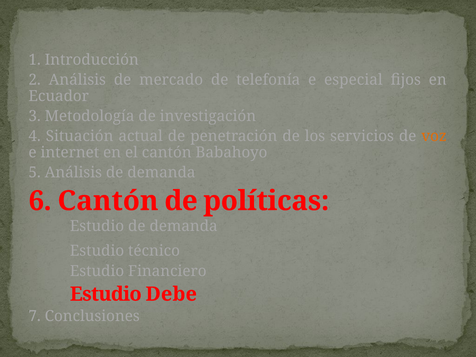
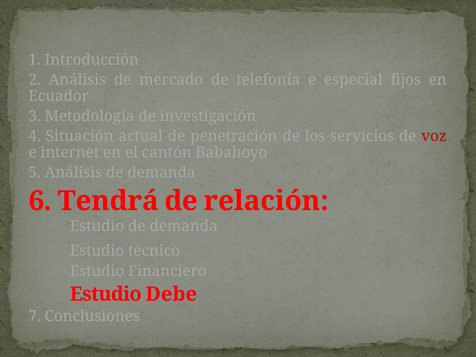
voz colour: orange -> red
6 Cantón: Cantón -> Tendrá
políticas: políticas -> relación
